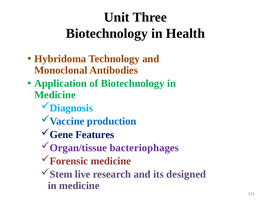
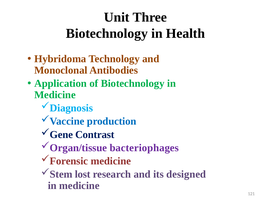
Features: Features -> Contrast
live: live -> lost
